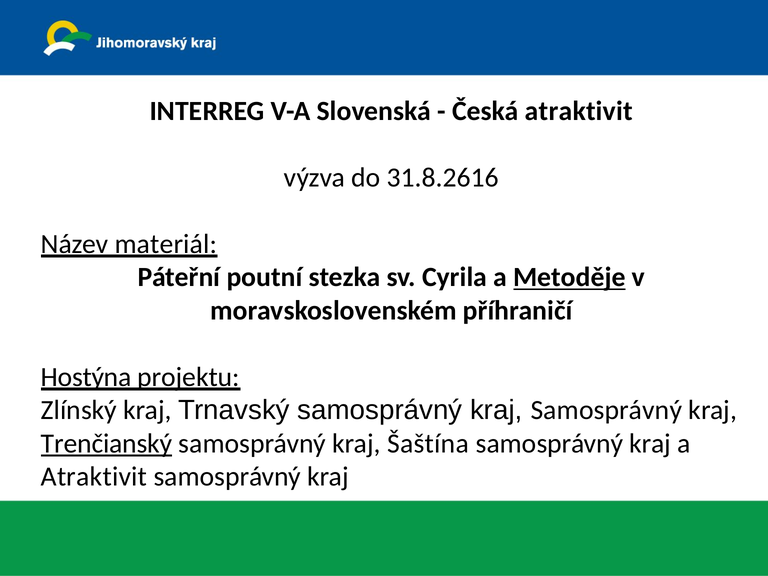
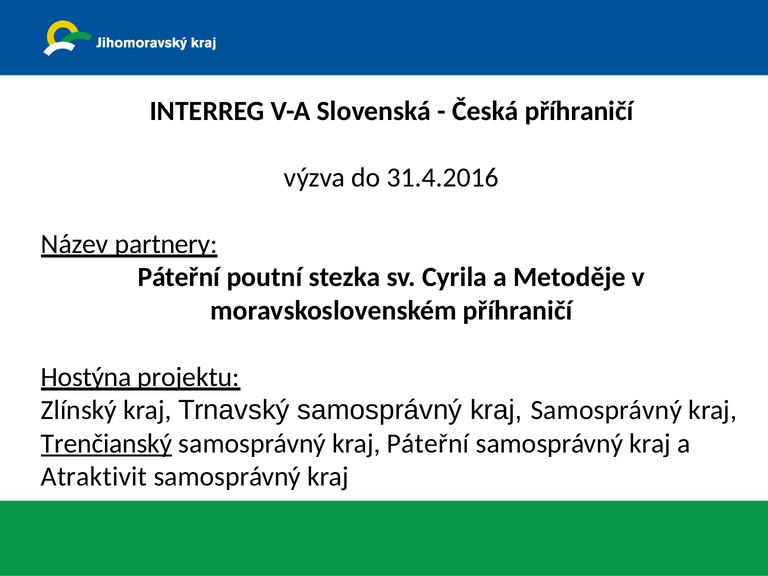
Česká atraktivit: atraktivit -> příhraničí
31.8.2616: 31.8.2616 -> 31.4.2016
materiál: materiál -> partnery
Metoděje underline: present -> none
kraj Šaštína: Šaštína -> Páteřní
